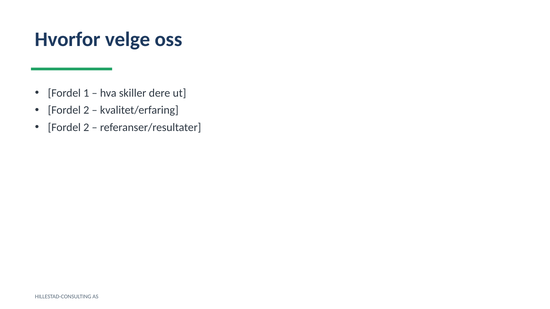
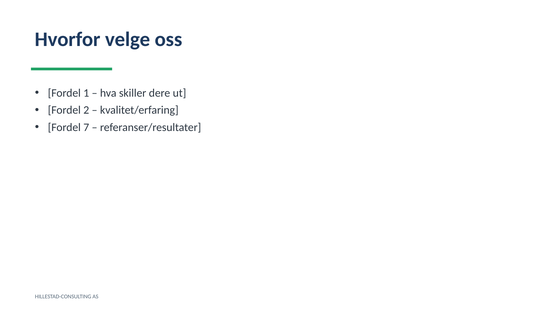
2 at (86, 128): 2 -> 7
